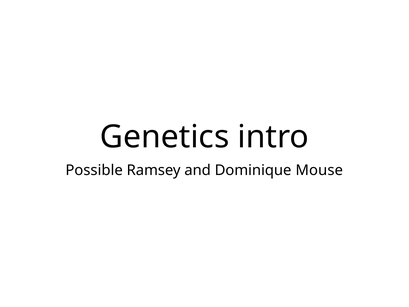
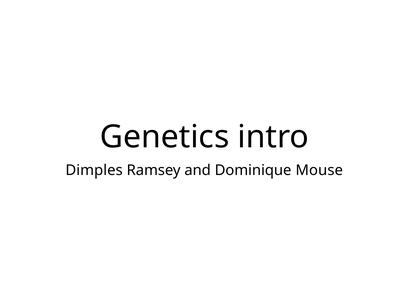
Possible: Possible -> Dimples
